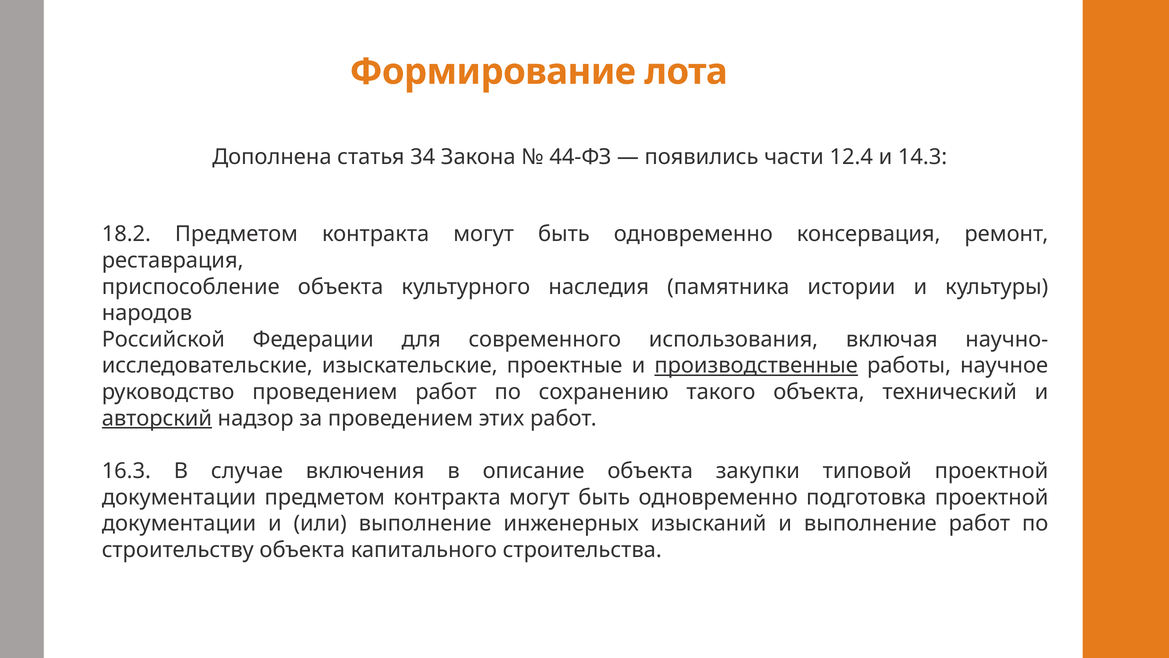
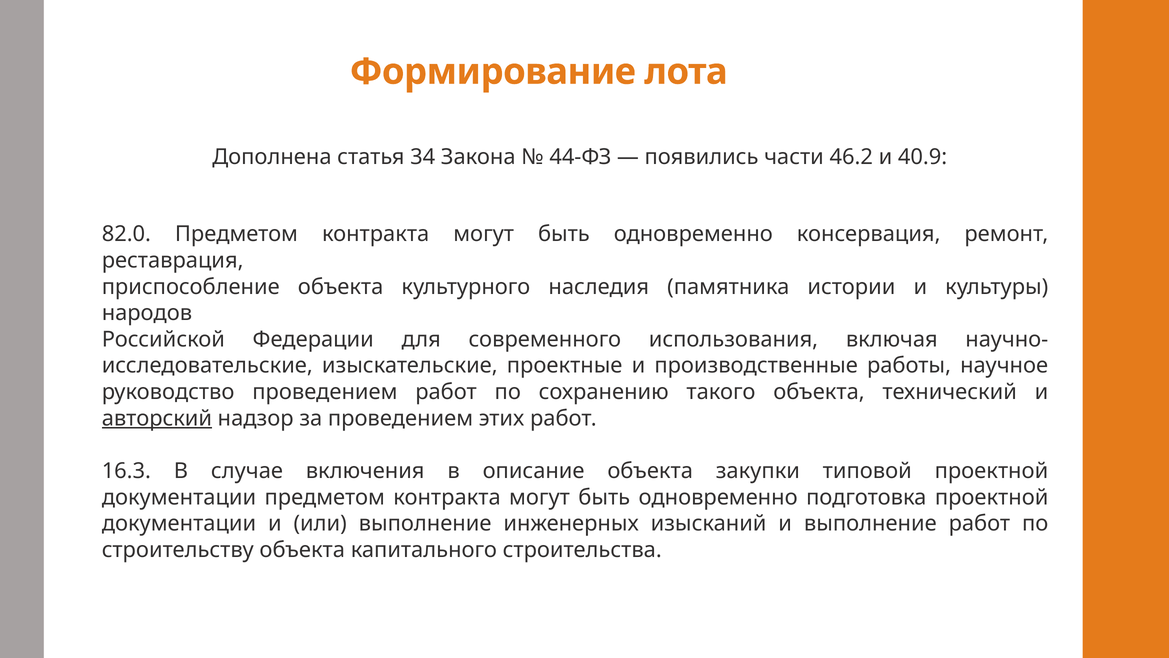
12.4: 12.4 -> 46.2
14.3: 14.3 -> 40.9
18.2: 18.2 -> 82.0
производственные underline: present -> none
